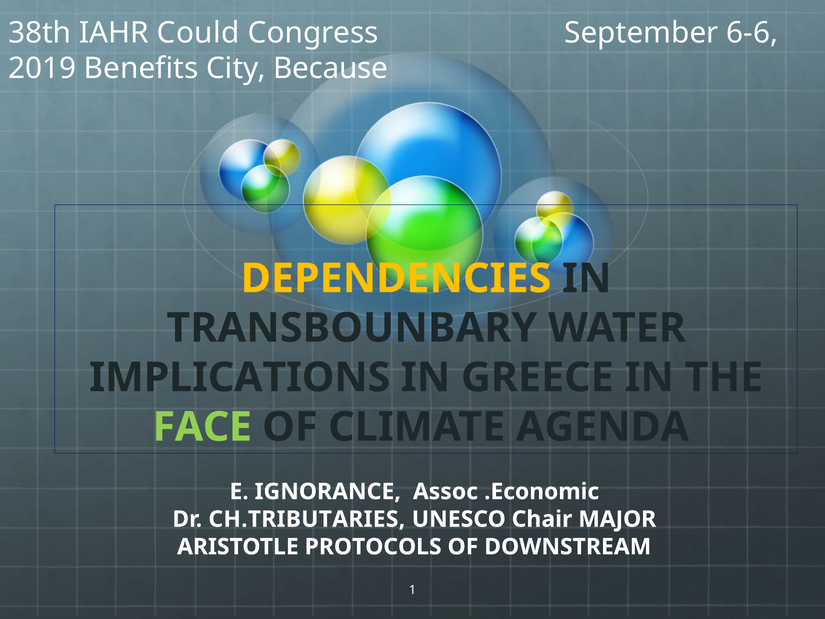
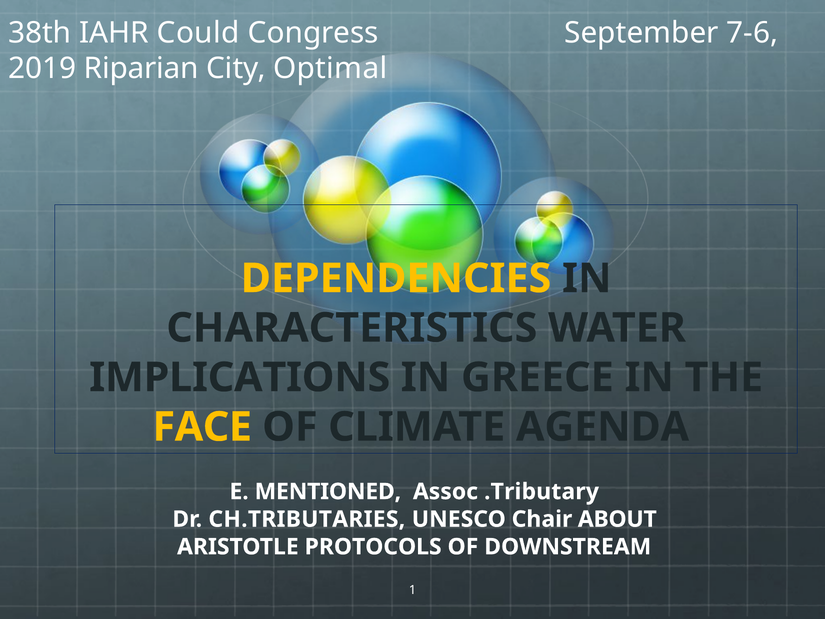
6-6: 6-6 -> 7-6
Benefits: Benefits -> Riparian
Because: Because -> Optimal
TRANSBOUNBARY: TRANSBOUNBARY -> CHARACTERISTICS
FACE colour: light green -> yellow
IGNORANCE: IGNORANCE -> MENTIONED
.Economic: .Economic -> .Tributary
MAJOR: MAJOR -> ABOUT
